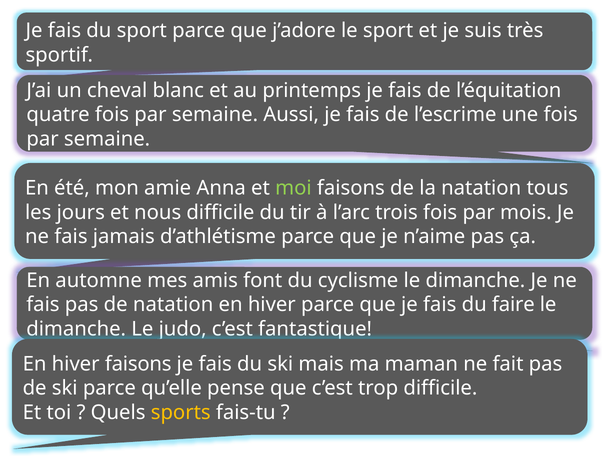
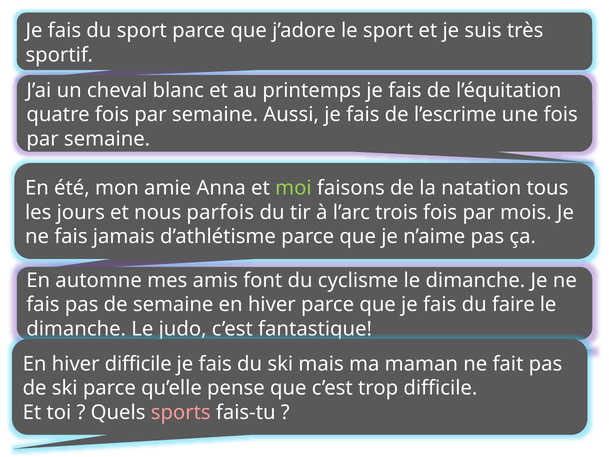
nous difficile: difficile -> parfois
de natation: natation -> semaine
hiver faisons: faisons -> difficile
sports colour: yellow -> pink
